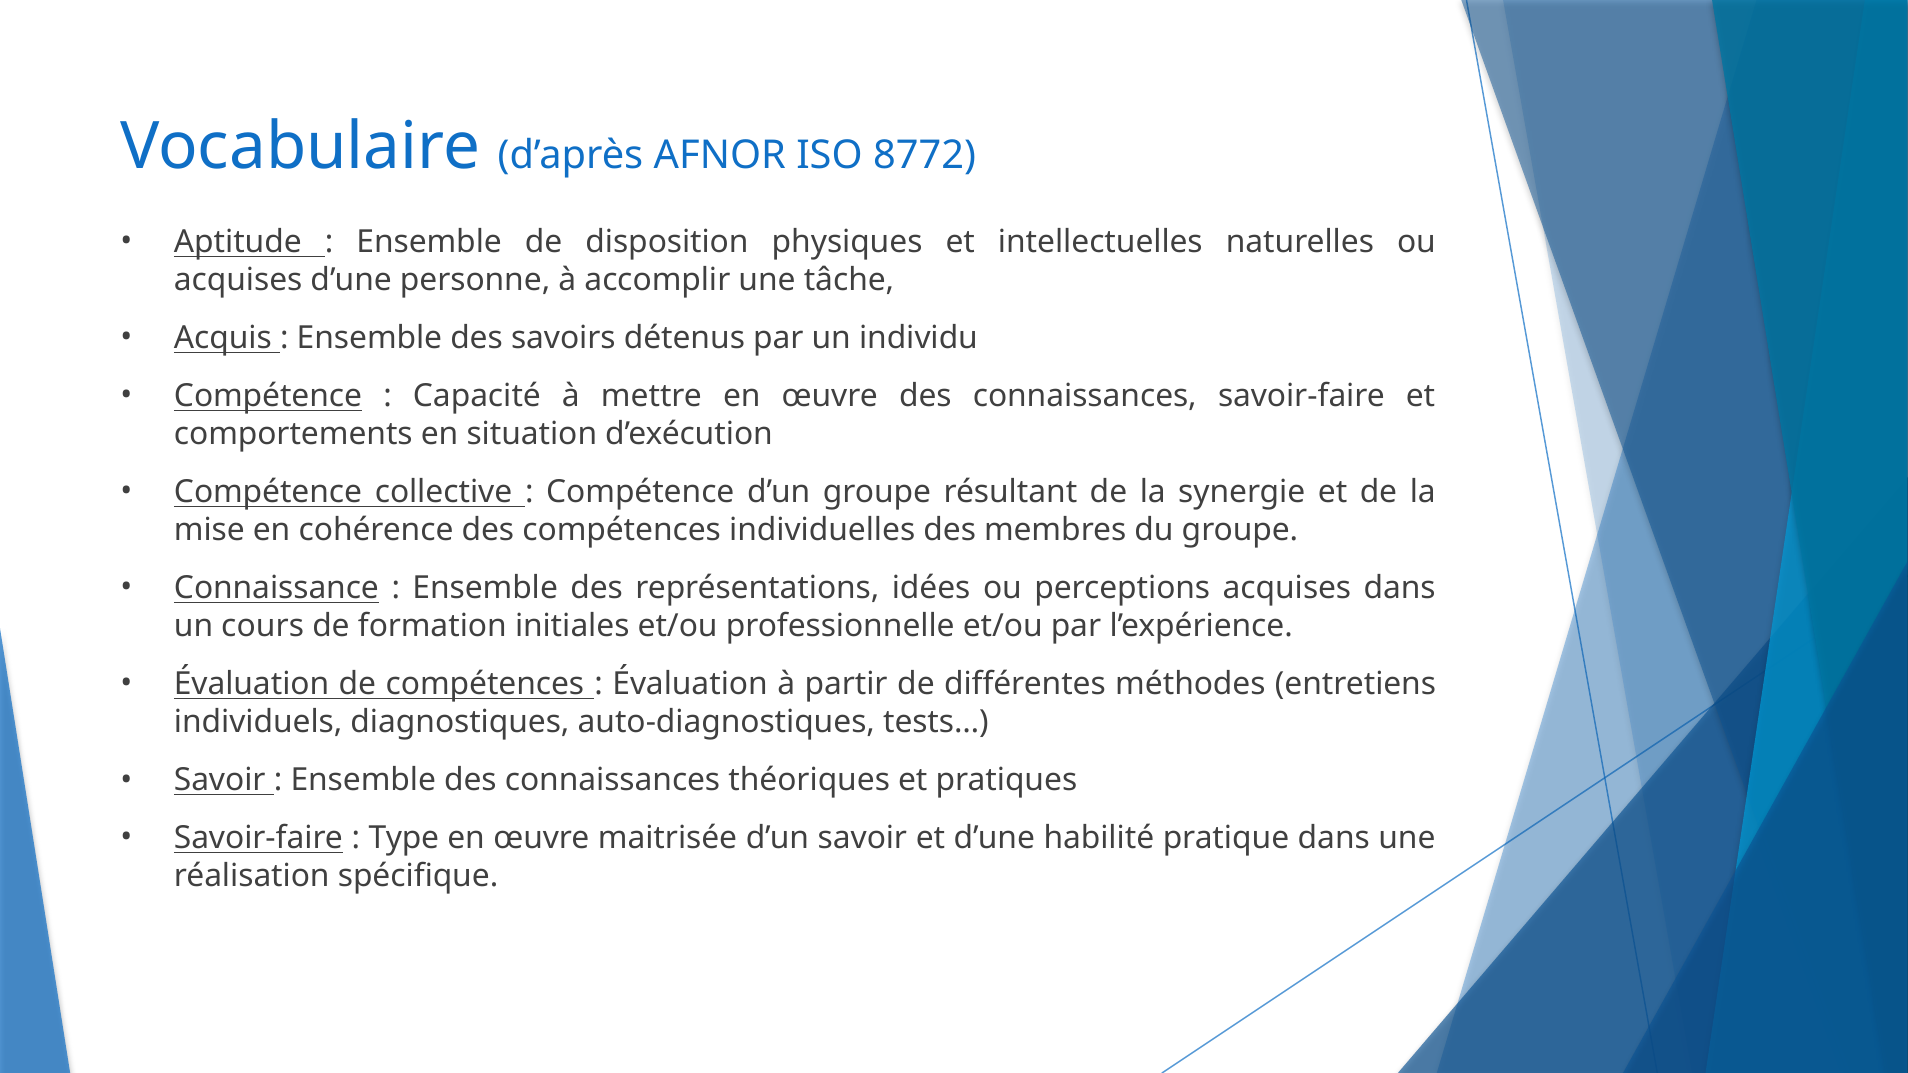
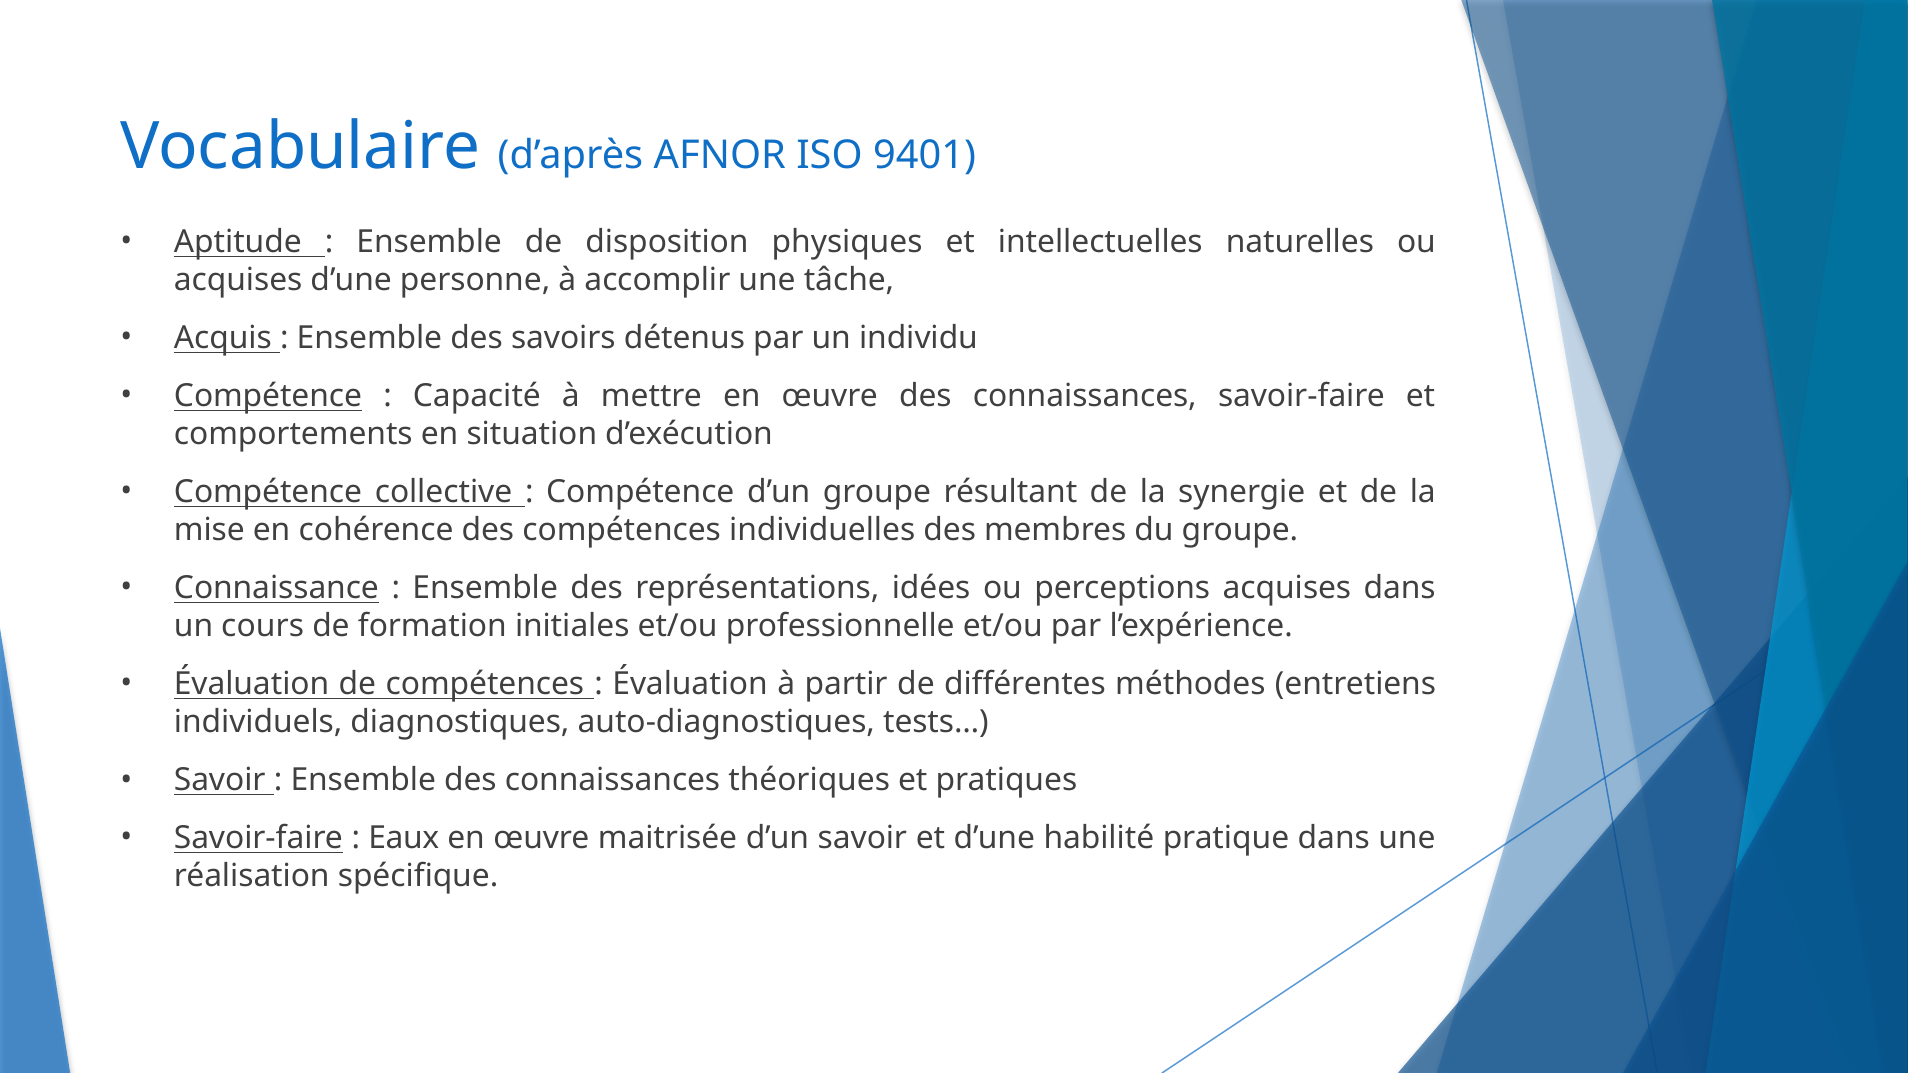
8772: 8772 -> 9401
Type: Type -> Eaux
